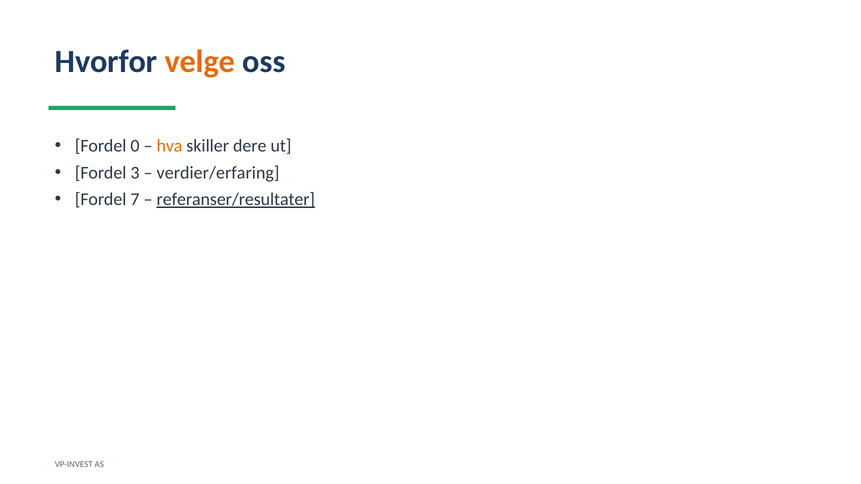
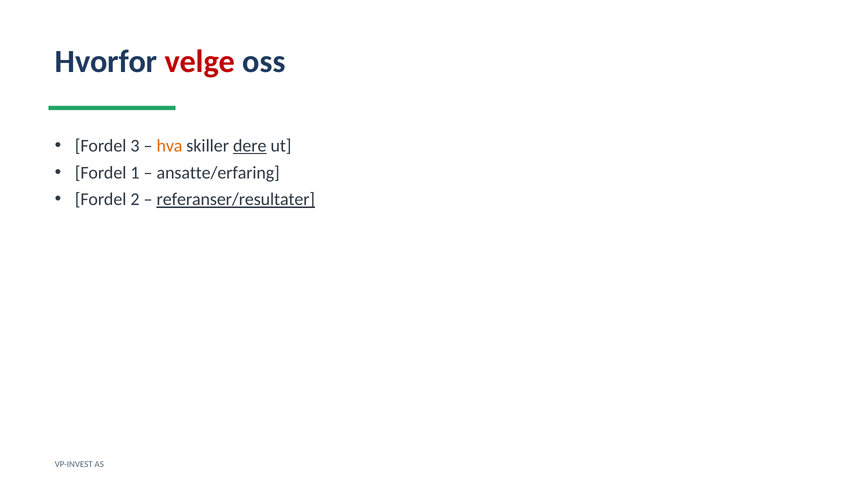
velge colour: orange -> red
0: 0 -> 3
dere underline: none -> present
3: 3 -> 1
verdier/erfaring: verdier/erfaring -> ansatte/erfaring
7: 7 -> 2
